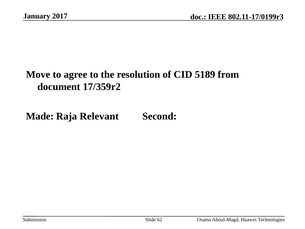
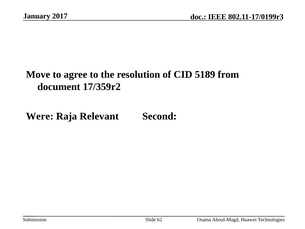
Made: Made -> Were
